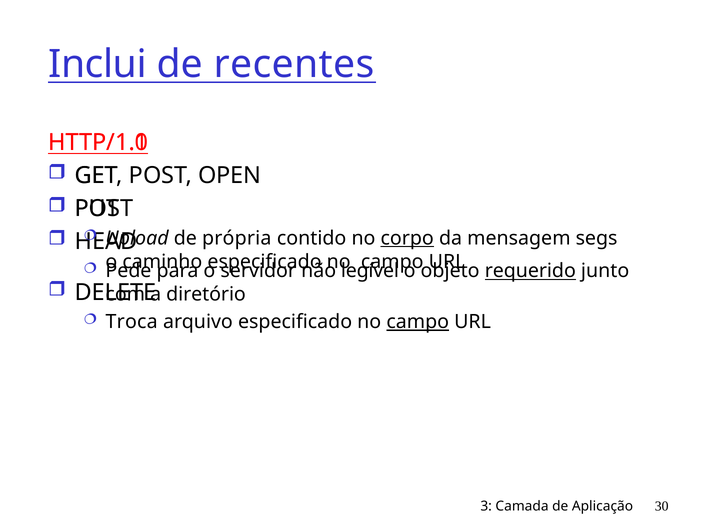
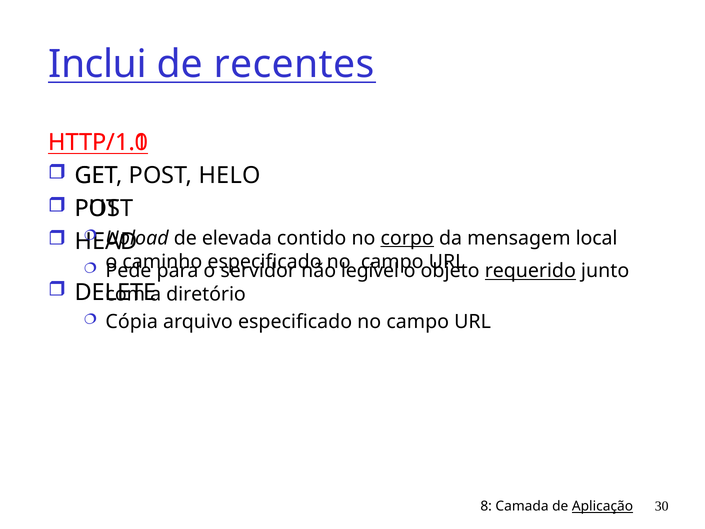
OPEN: OPEN -> HELO
própria: própria -> elevada
segs: segs -> local
Troca: Troca -> Cópia
campo at (418, 322) underline: present -> none
3: 3 -> 8
Aplicação underline: none -> present
